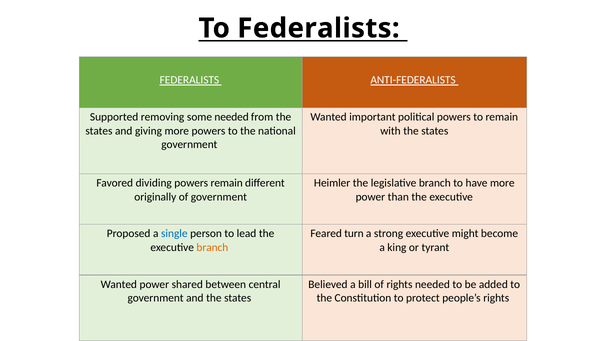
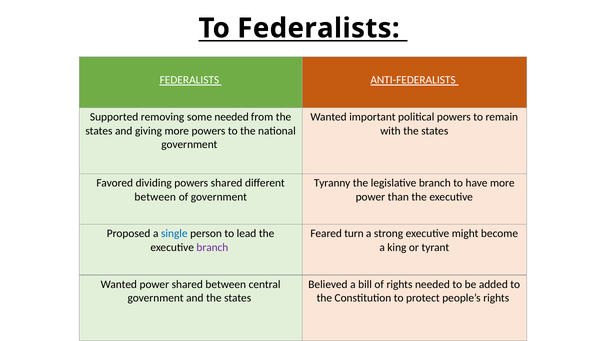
powers remain: remain -> shared
Heimler: Heimler -> Tyranny
originally at (155, 197): originally -> between
branch at (212, 247) colour: orange -> purple
